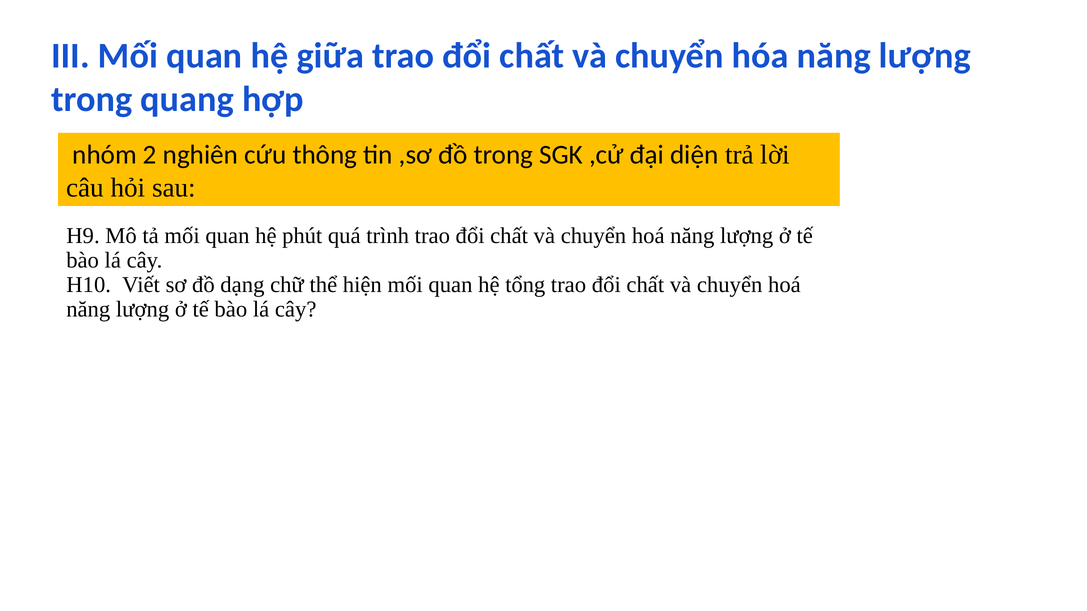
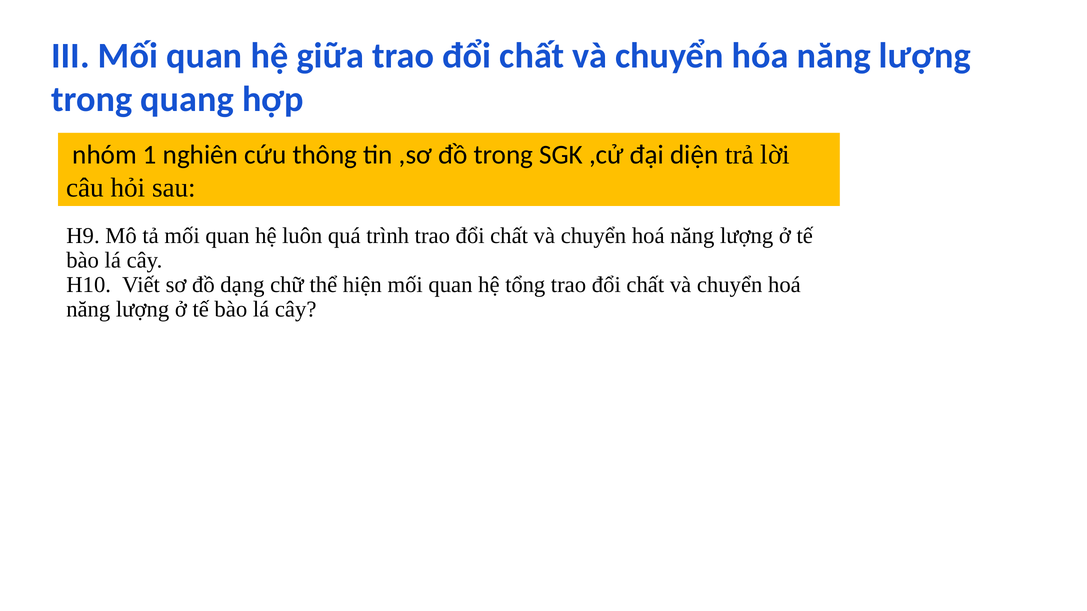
2: 2 -> 1
phút: phút -> luôn
